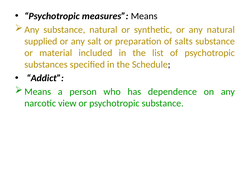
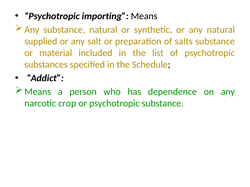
measures: measures -> importing
view: view -> crop
